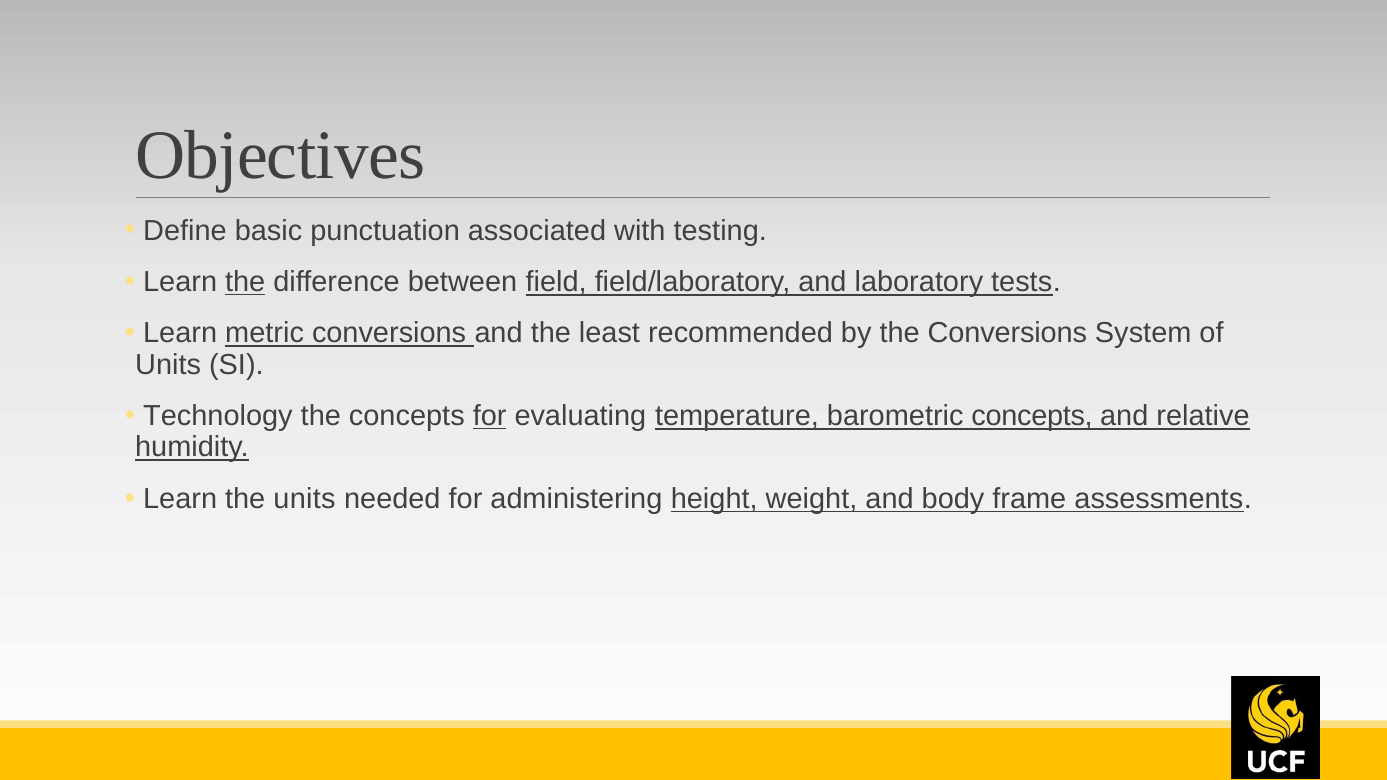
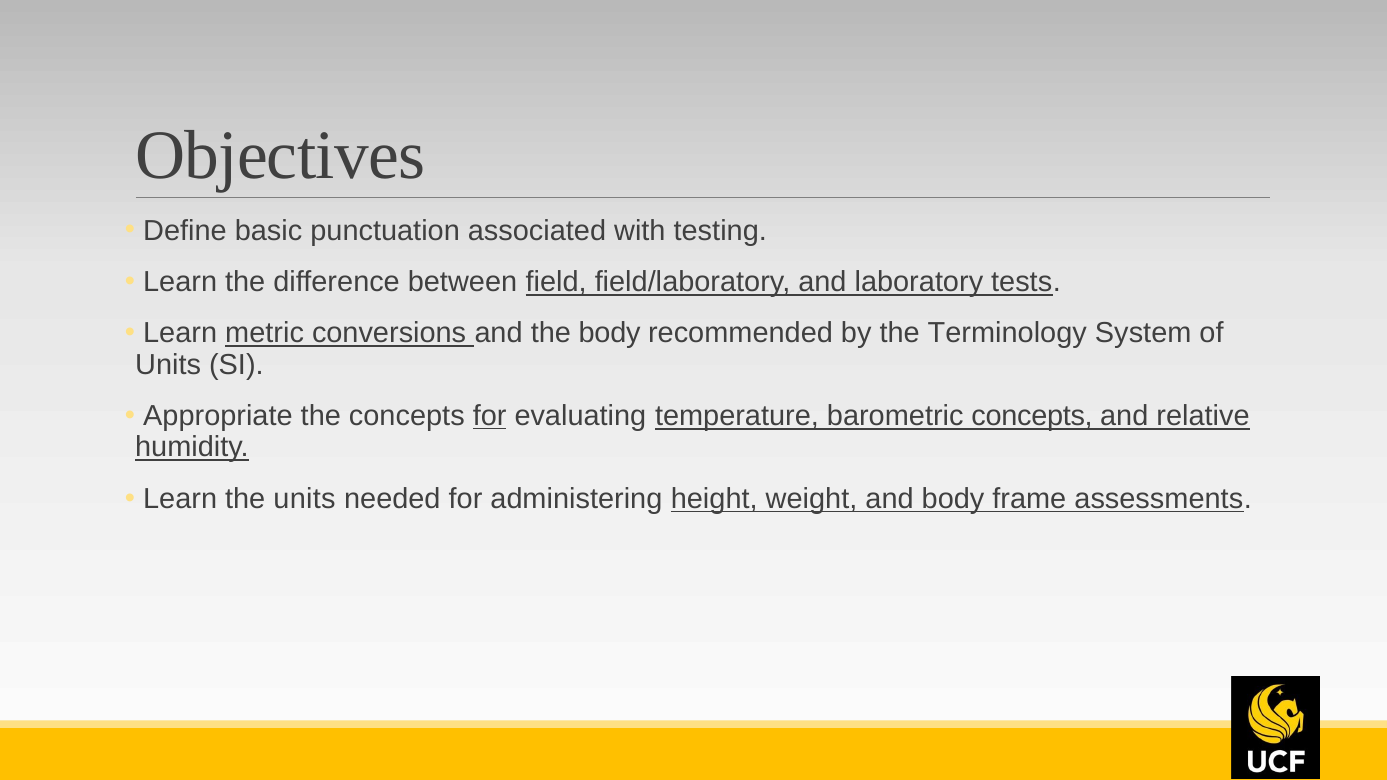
the at (245, 282) underline: present -> none
the least: least -> body
the Conversions: Conversions -> Terminology
Technology: Technology -> Appropriate
